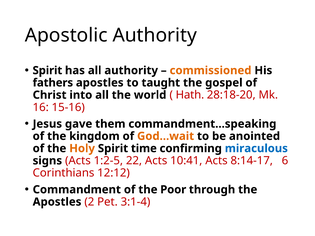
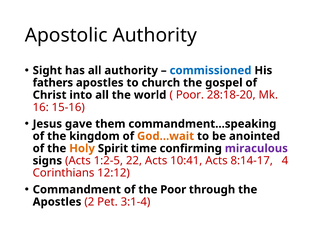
Spirit at (47, 71): Spirit -> Sight
commissioned colour: orange -> blue
taught: taught -> church
Hath at (190, 95): Hath -> Poor
miraculous colour: blue -> purple
6: 6 -> 4
